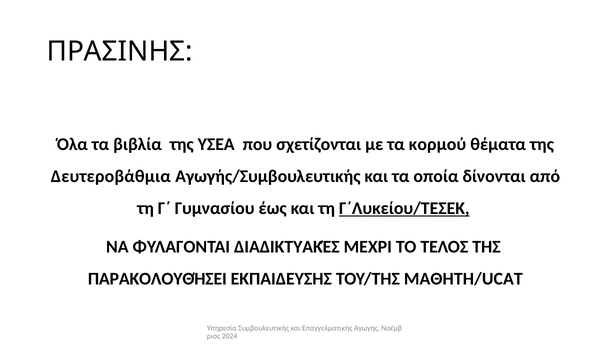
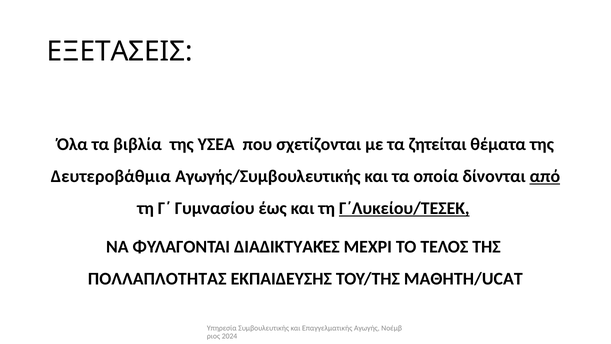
ΠΡΑΣΙΝΗΣ: ΠΡΑΣΙΝΗΣ -> ΕΞΕΤΑΣΕΙΣ
κορμού: κορμού -> ζητείται
από underline: none -> present
ΠΑΡΑΚΟΛΟΥΘΉΣΕΙ: ΠΑΡΑΚΟΛΟΥΘΉΣΕΙ -> ΠΟΛΛΑΠΛΟΤΗΤΑΣ
